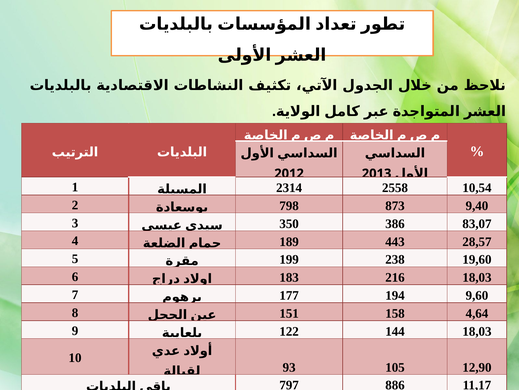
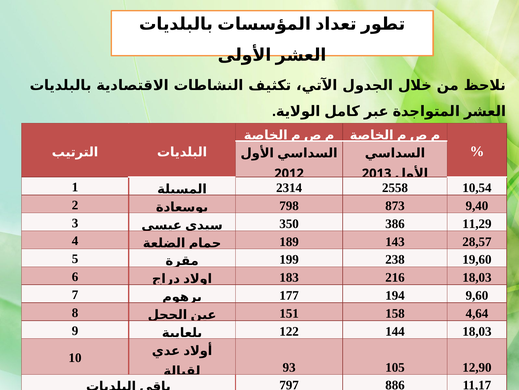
83,07: 83,07 -> 11,29
443: 443 -> 143
